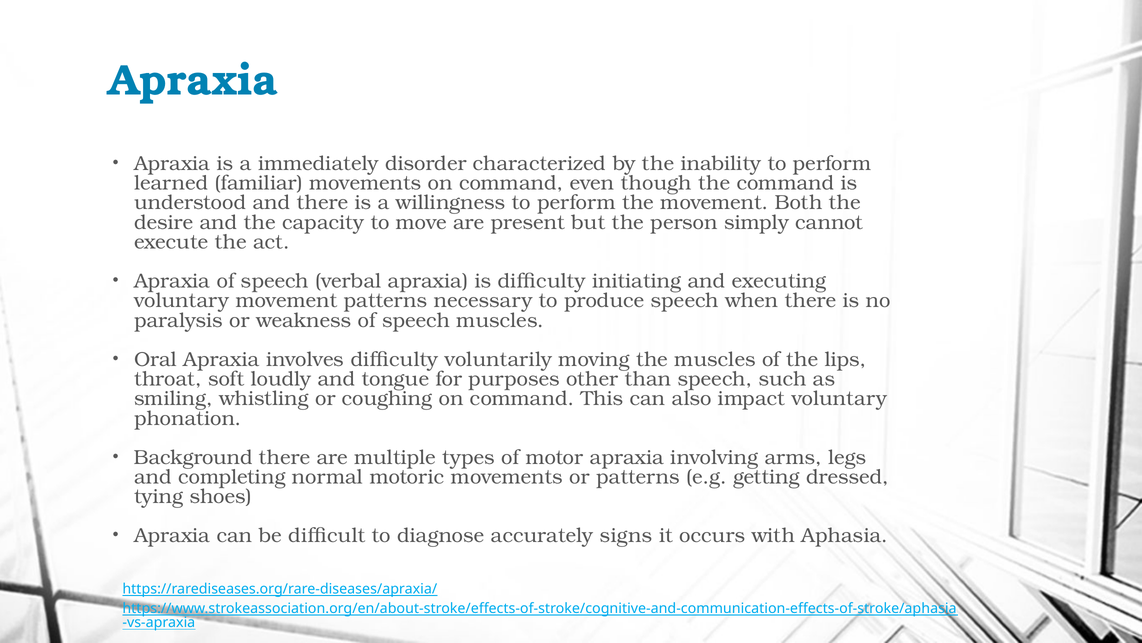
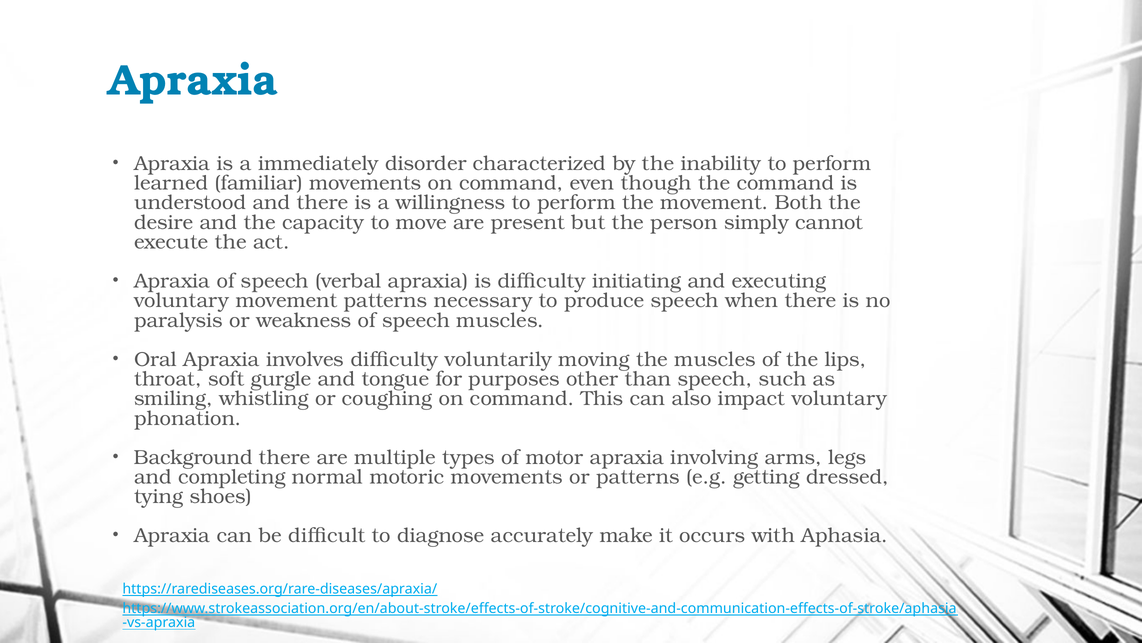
loudly: loudly -> gurgle
signs: signs -> make
